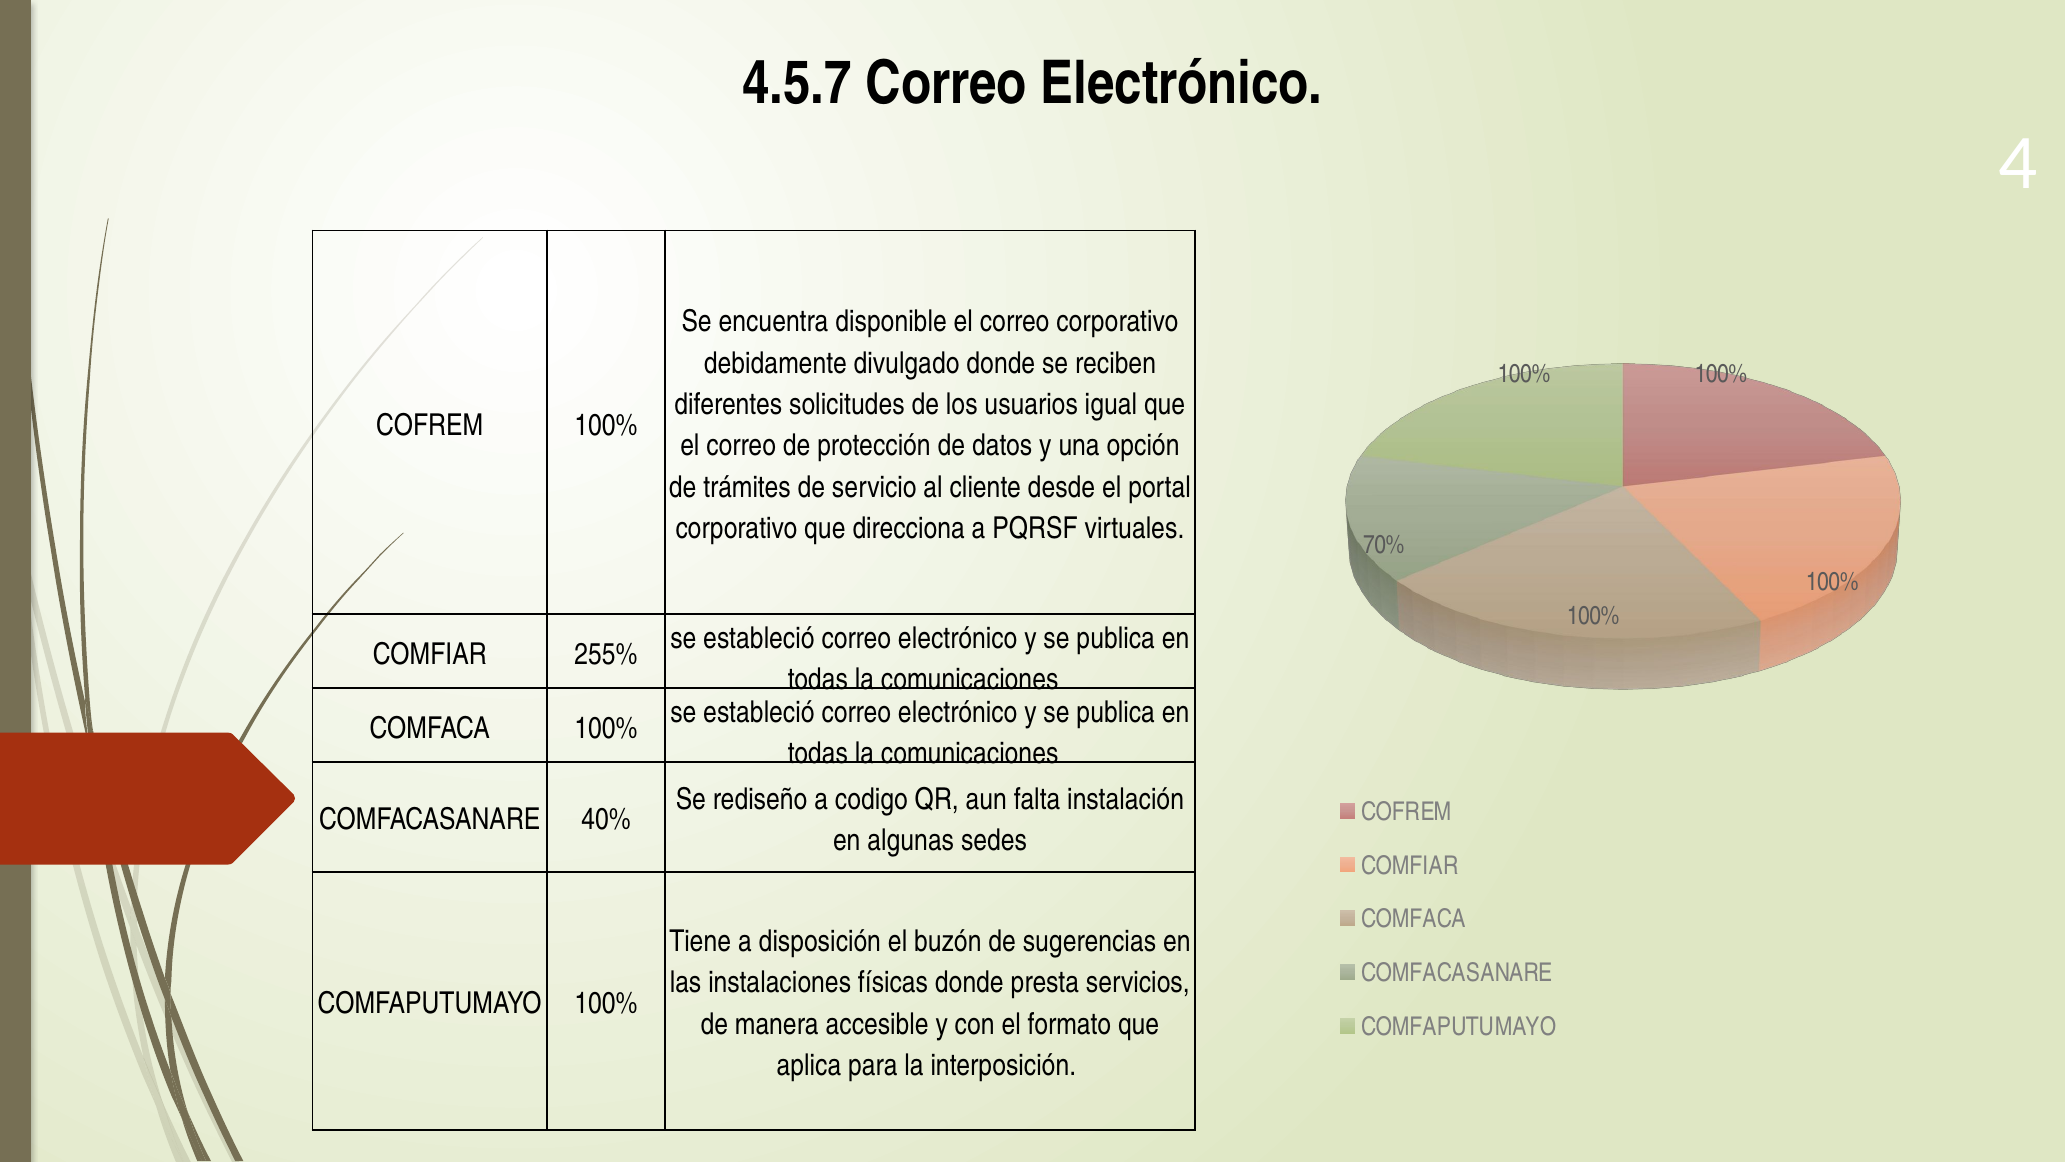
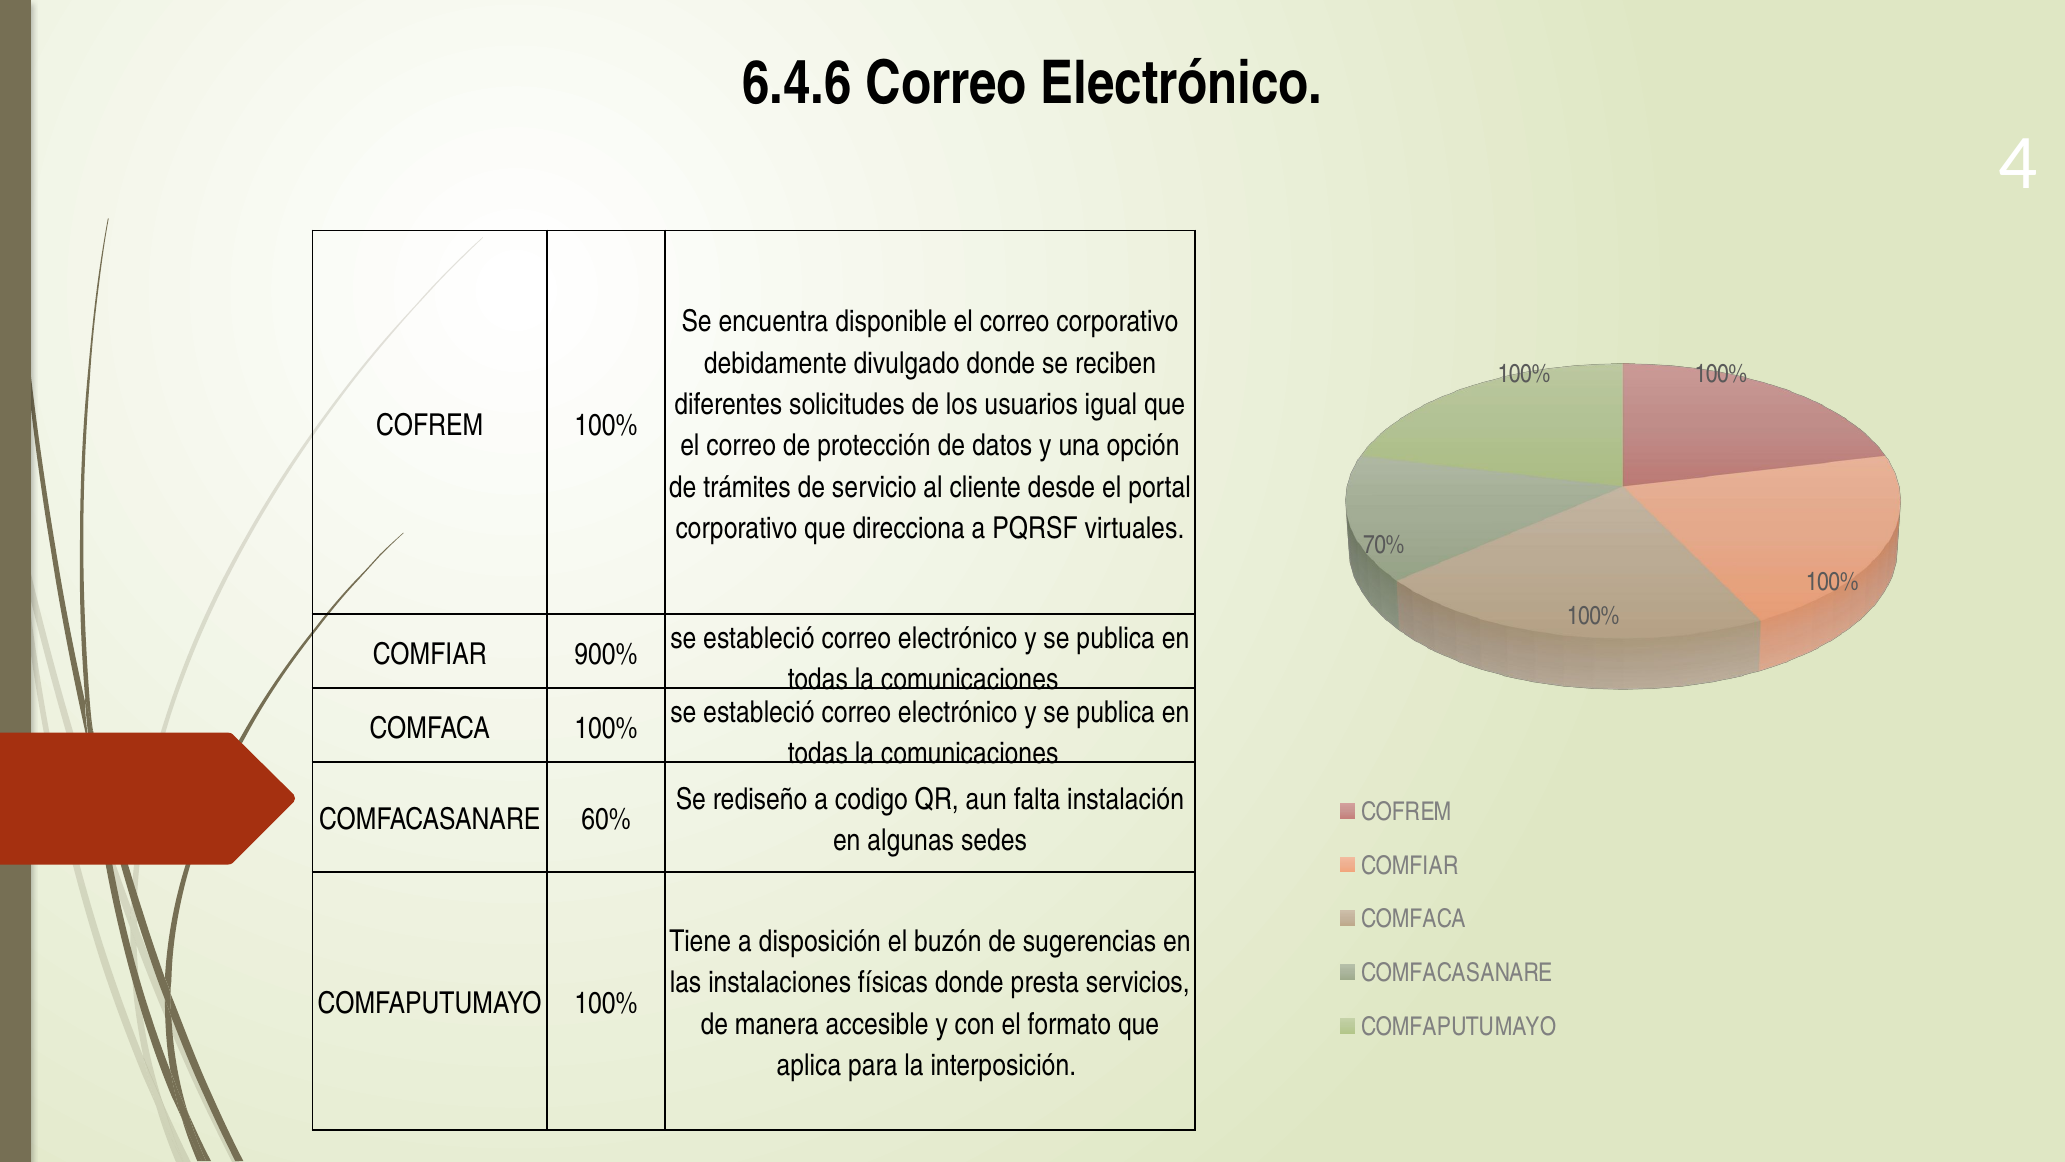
4.5.7: 4.5.7 -> 6.4.6
255%: 255% -> 900%
40%: 40% -> 60%
